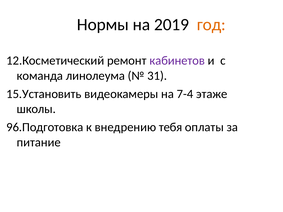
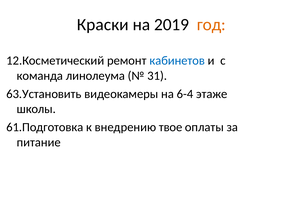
Нормы: Нормы -> Краски
кабинетов colour: purple -> blue
15.Установить: 15.Установить -> 63.Установить
7-4: 7-4 -> 6-4
96.Подготовка: 96.Подготовка -> 61.Подготовка
тебя: тебя -> твое
